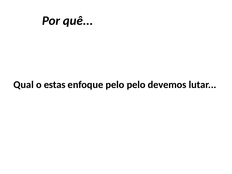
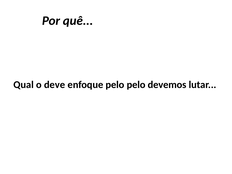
estas: estas -> deve
